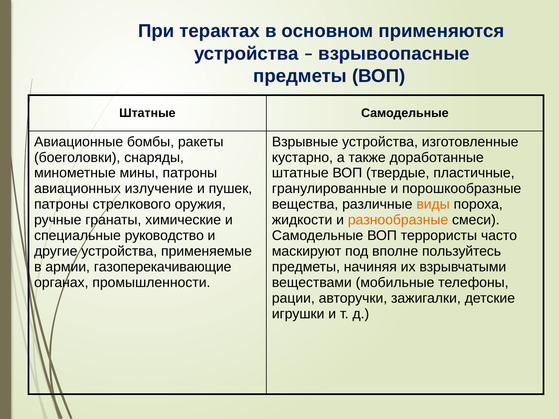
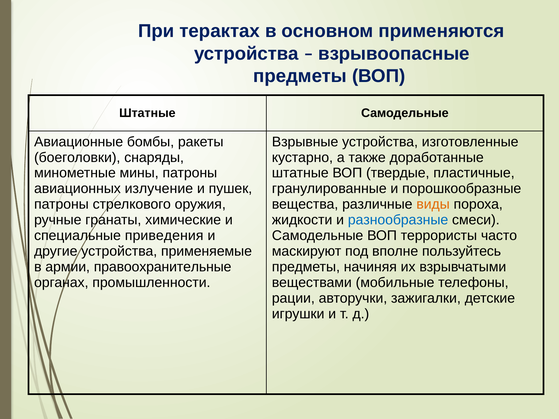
разнообразные colour: orange -> blue
руководство: руководство -> приведения
газоперекачивающие: газоперекачивающие -> правоохранительные
